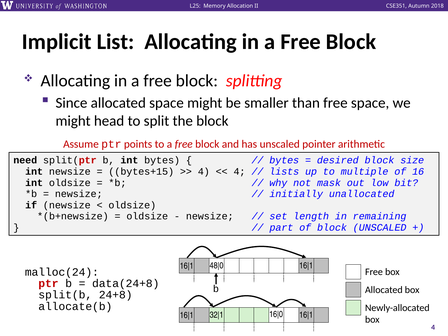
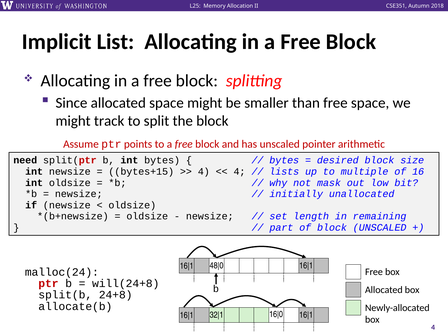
head: head -> track
data(24+8: data(24+8 -> will(24+8
